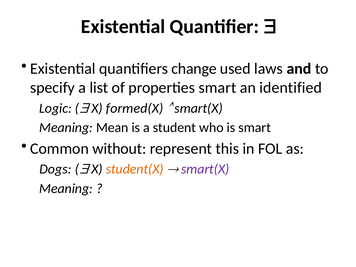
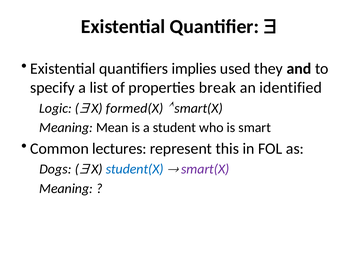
change: change -> implies
laws: laws -> they
properties smart: smart -> break
without: without -> lectures
student(X colour: orange -> blue
